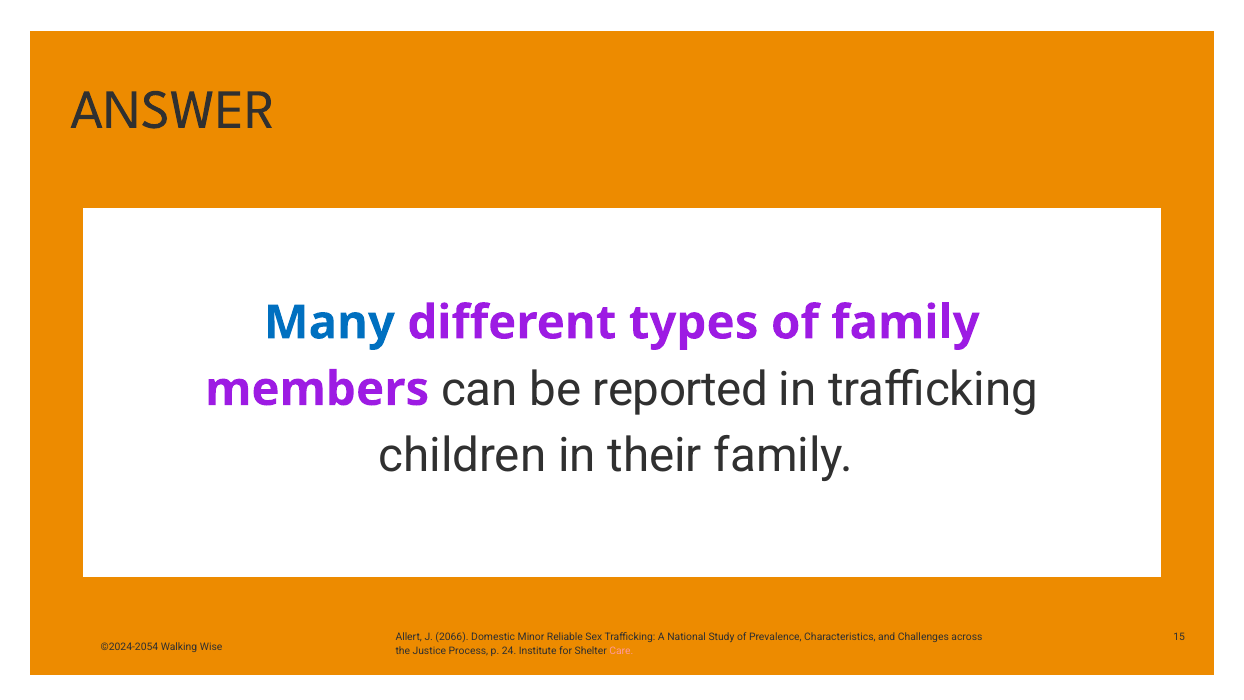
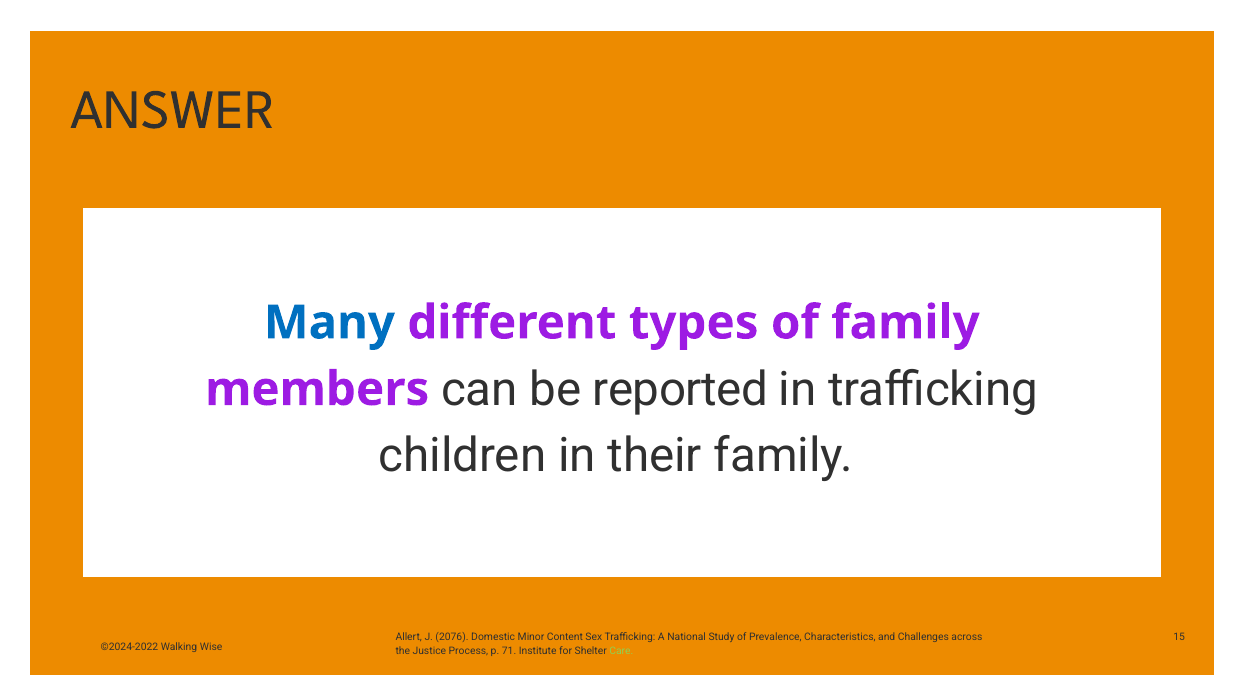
2066: 2066 -> 2076
Reliable: Reliable -> Content
©2024-2054: ©2024-2054 -> ©2024-2022
24: 24 -> 71
Care colour: pink -> light green
